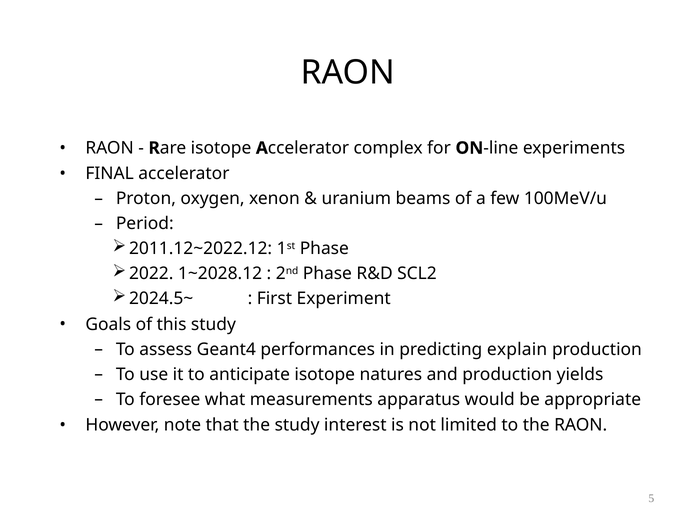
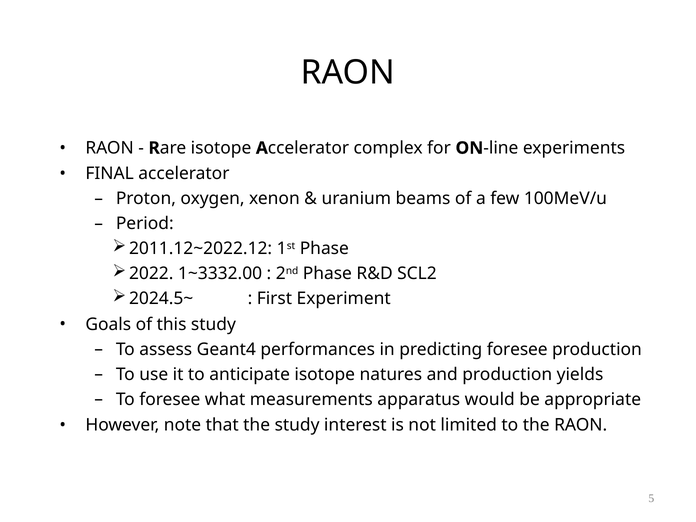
1~2028.12: 1~2028.12 -> 1~3332.00
predicting explain: explain -> foresee
